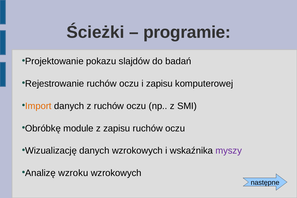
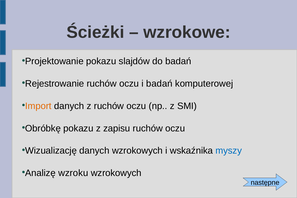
programie: programie -> wzrokowe
i zapisu: zapisu -> badań
Obróbkę module: module -> pokazu
myszy colour: purple -> blue
